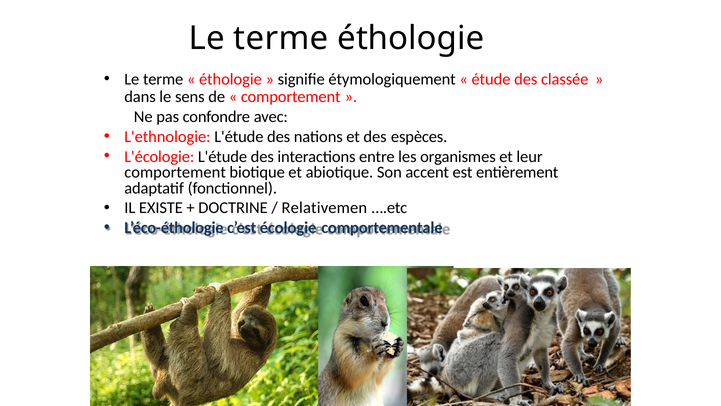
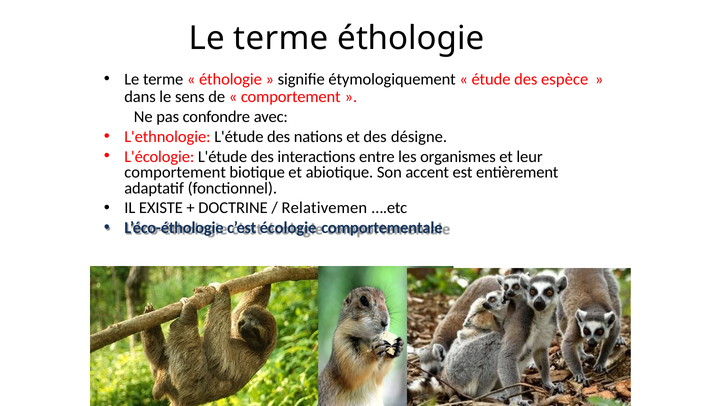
classée: classée -> espèce
espèces: espèces -> désigne
